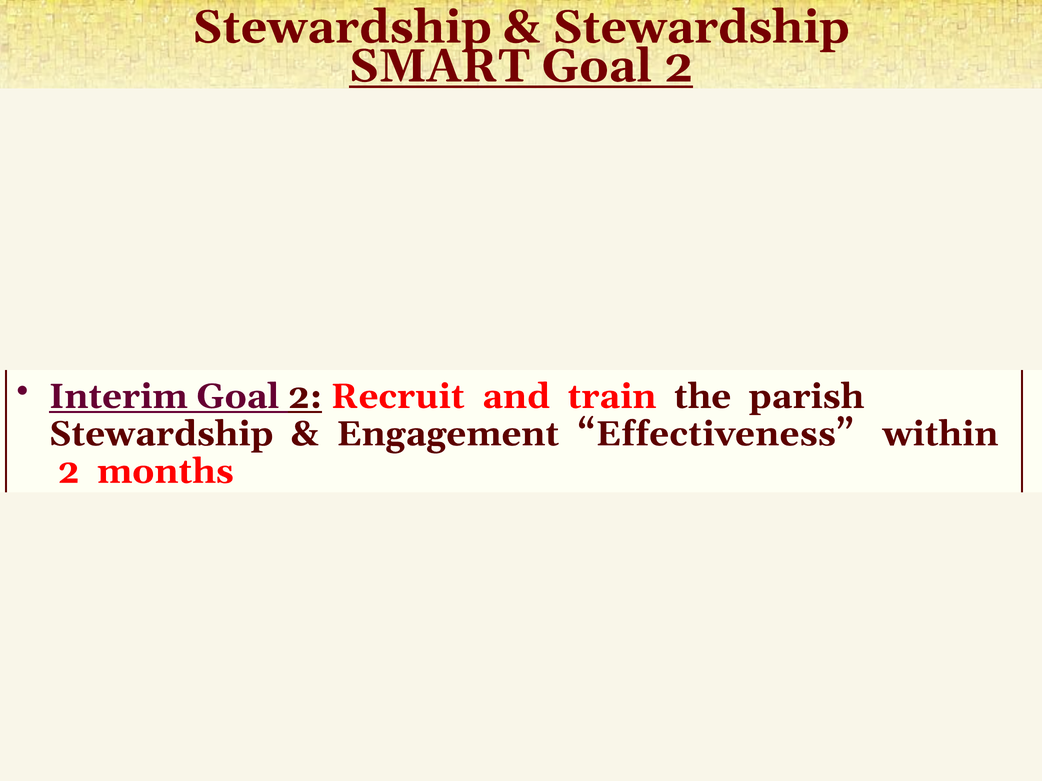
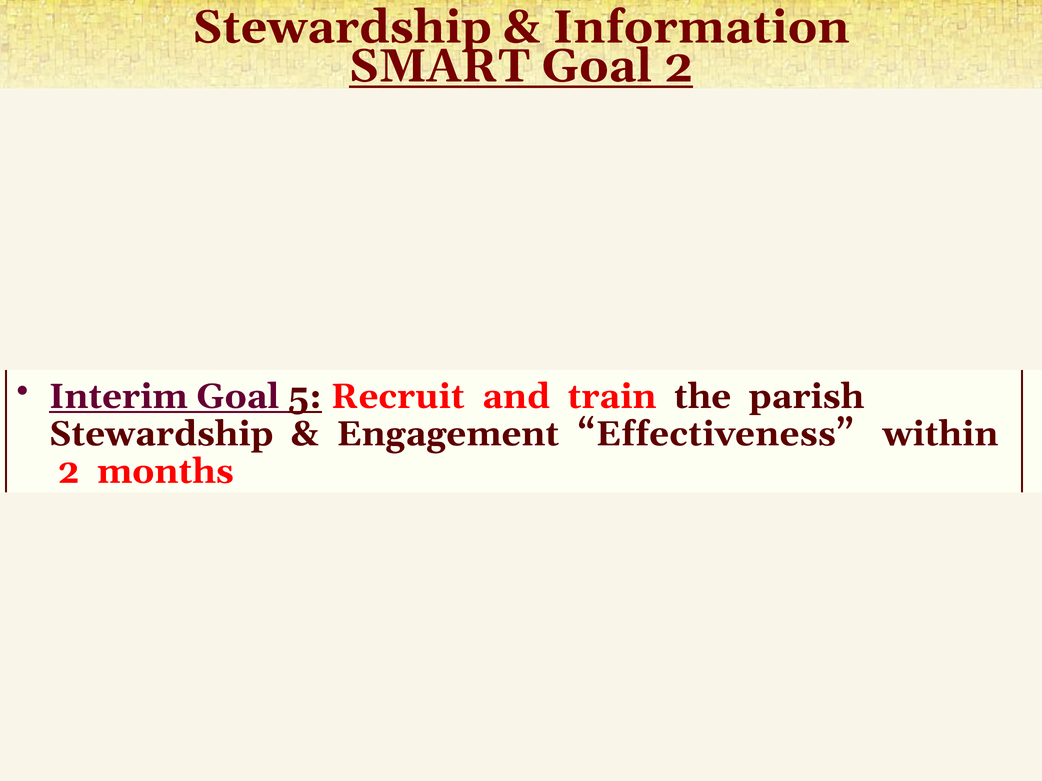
Stewardship at (701, 27): Stewardship -> Information
2 at (305, 397): 2 -> 5
